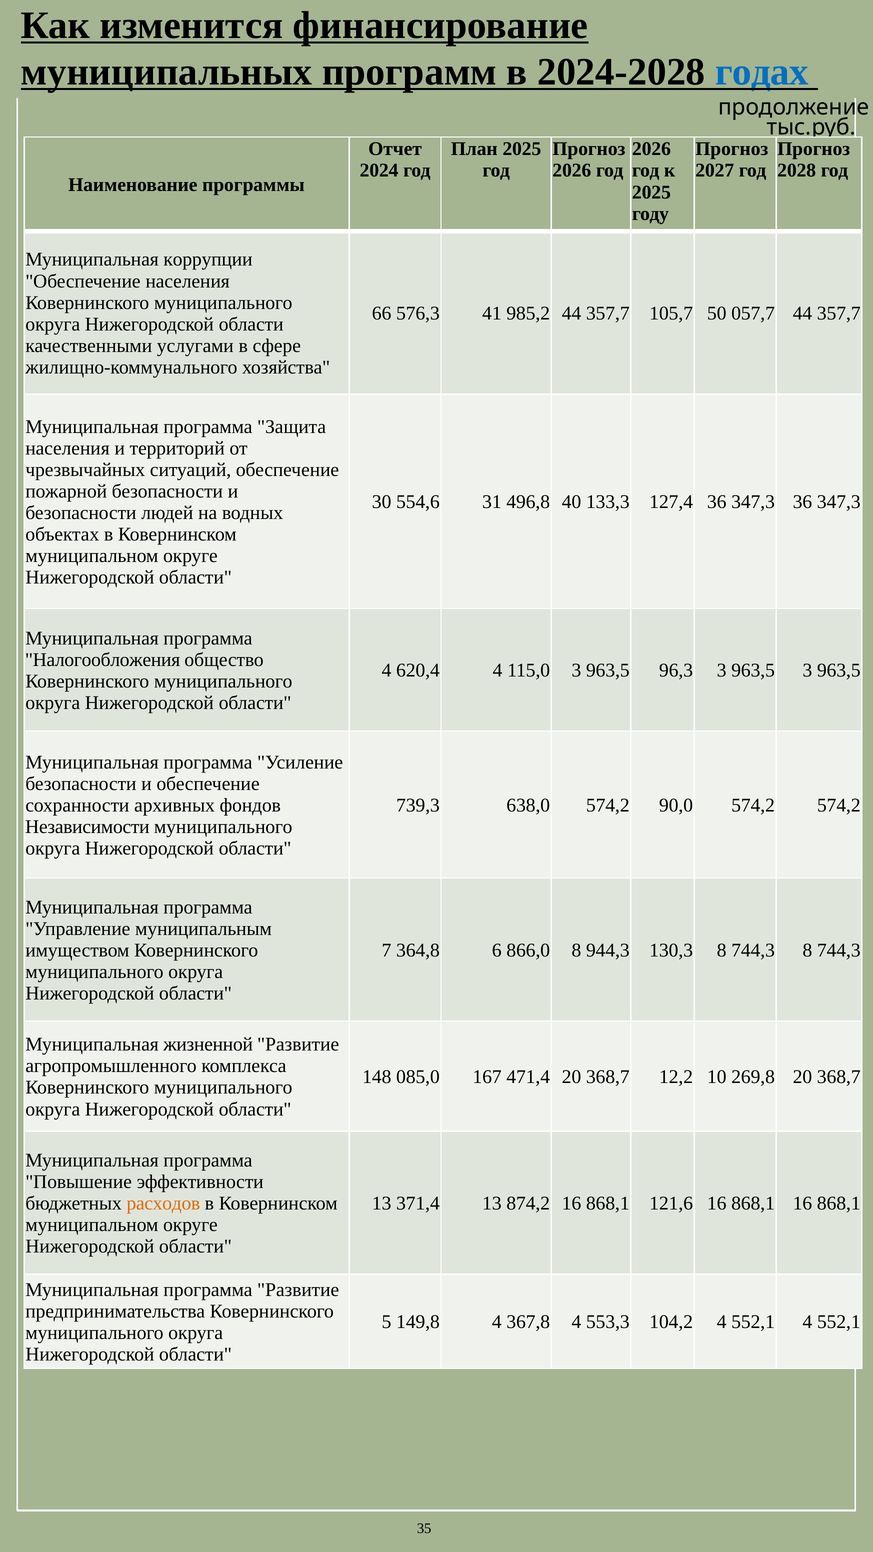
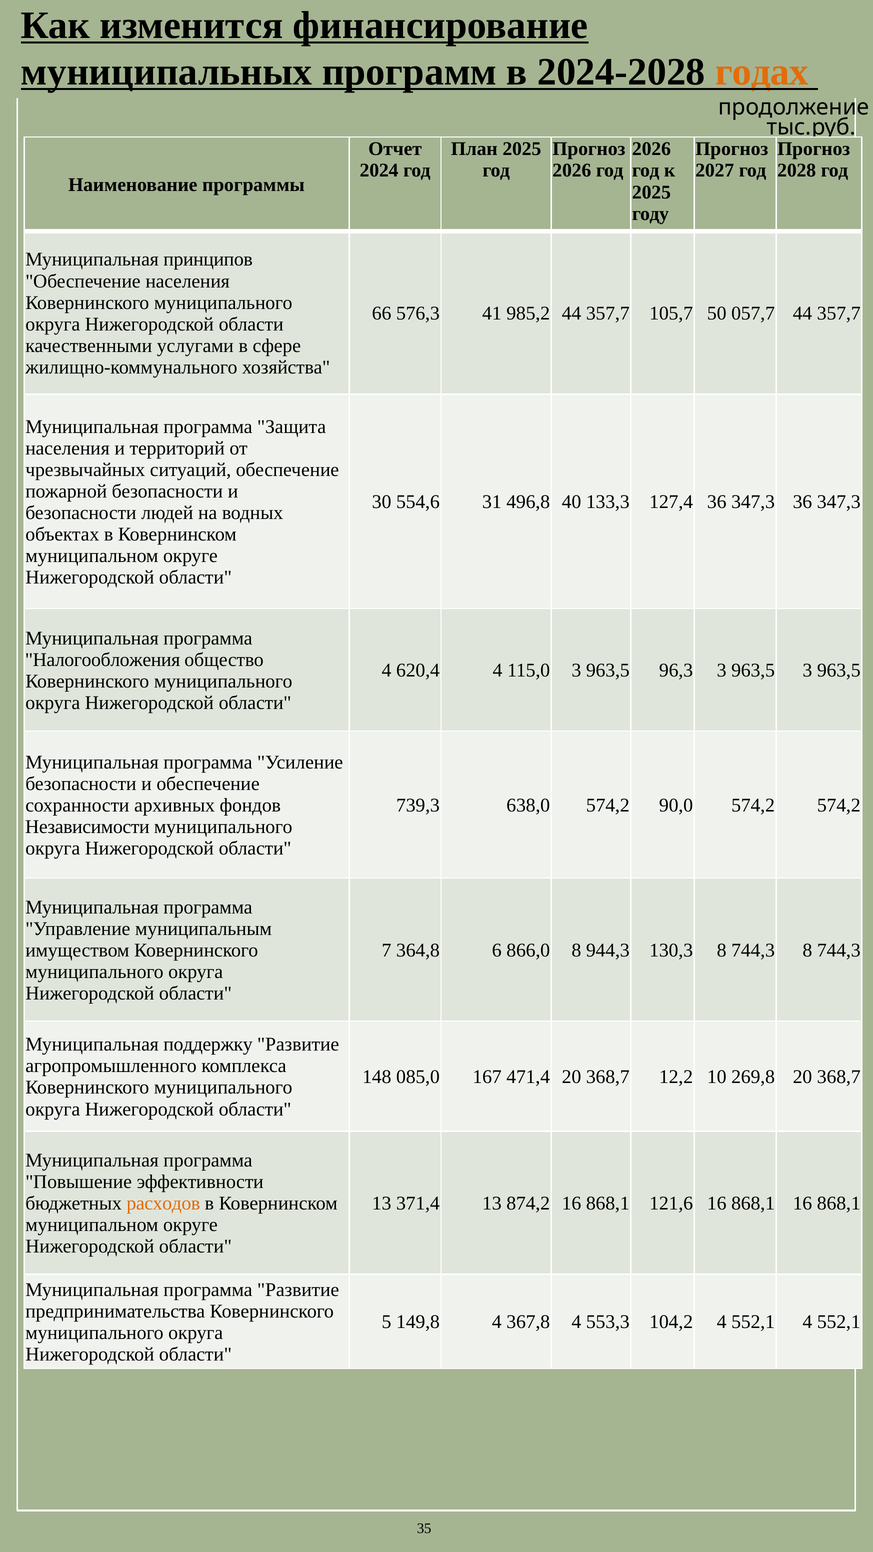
годах colour: blue -> orange
коррупции: коррупции -> принципов
жизненной: жизненной -> поддержку
